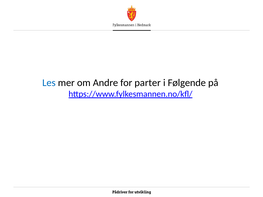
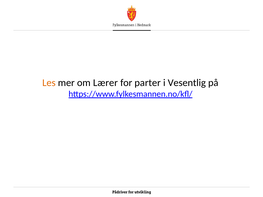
Les colour: blue -> orange
Andre: Andre -> Lærer
Følgende: Følgende -> Vesentlig
